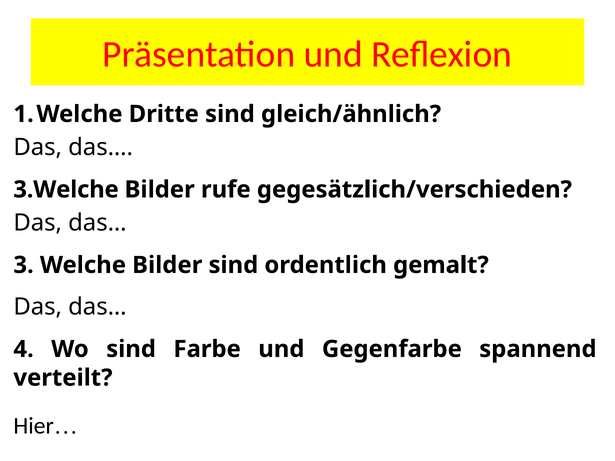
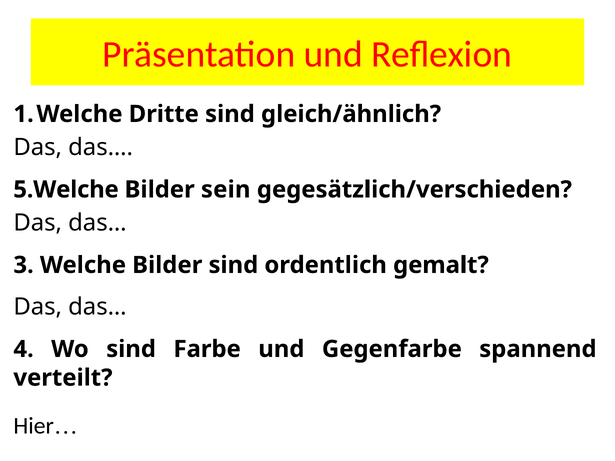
3.Welche: 3.Welche -> 5.Welche
rufe: rufe -> sein
